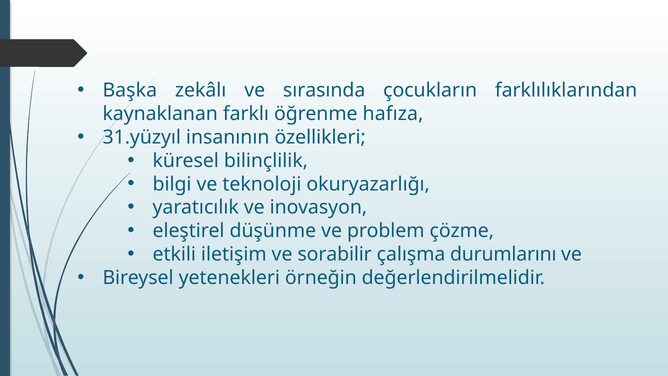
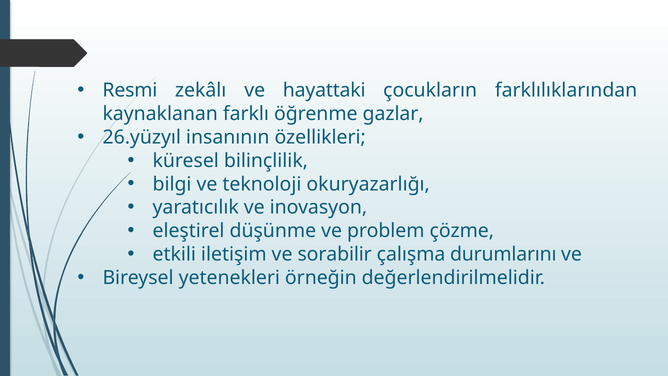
Başka: Başka -> Resmi
sırasında: sırasında -> hayattaki
hafıza: hafıza -> gazlar
31.yüzyıl: 31.yüzyıl -> 26.yüzyıl
